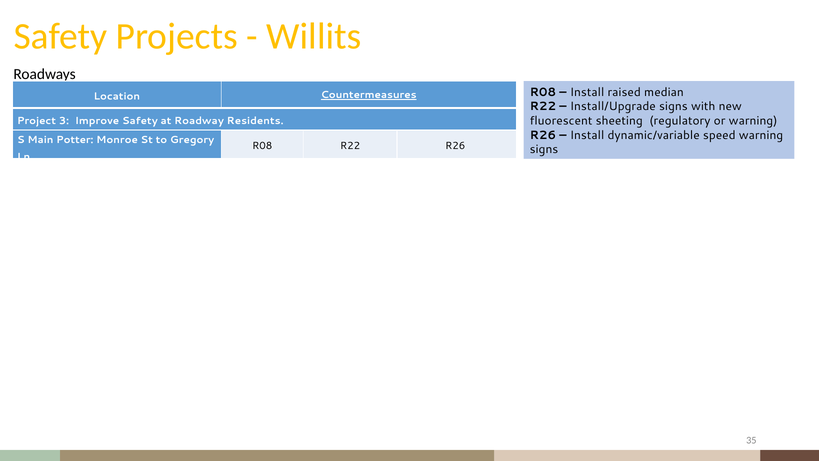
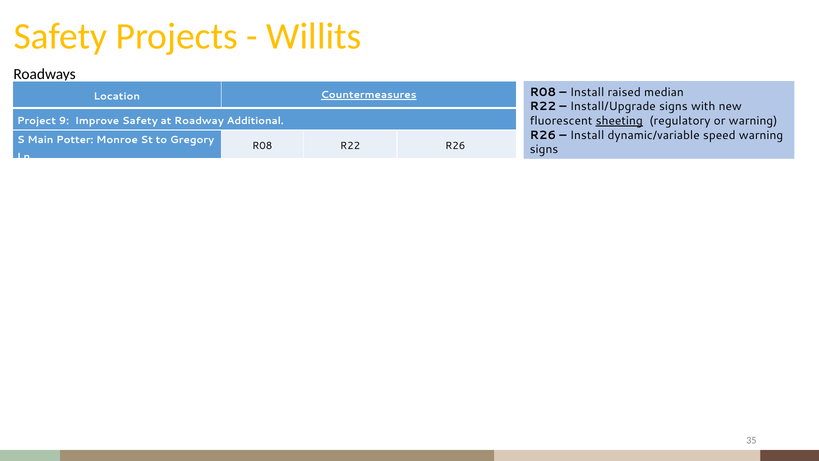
sheeting underline: none -> present
3: 3 -> 9
Residents: Residents -> Additional
